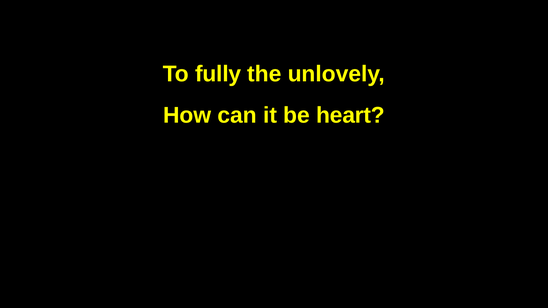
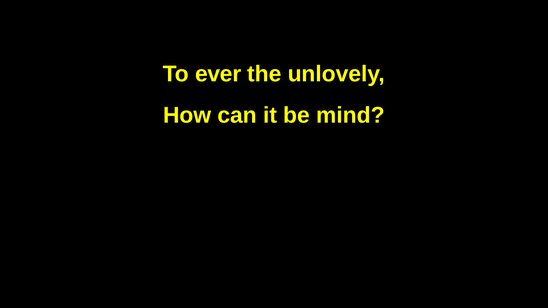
fully: fully -> ever
heart: heart -> mind
